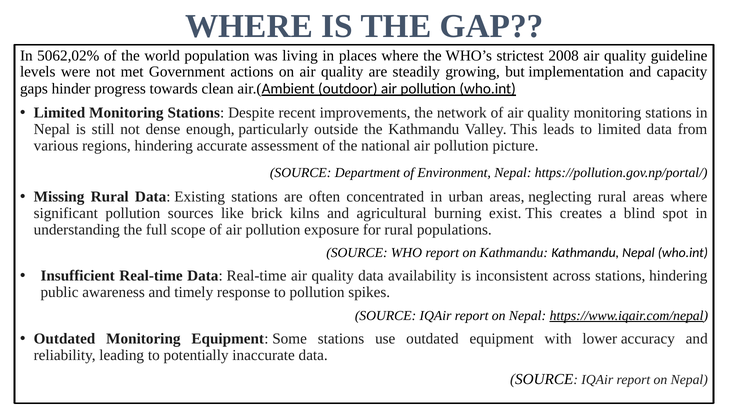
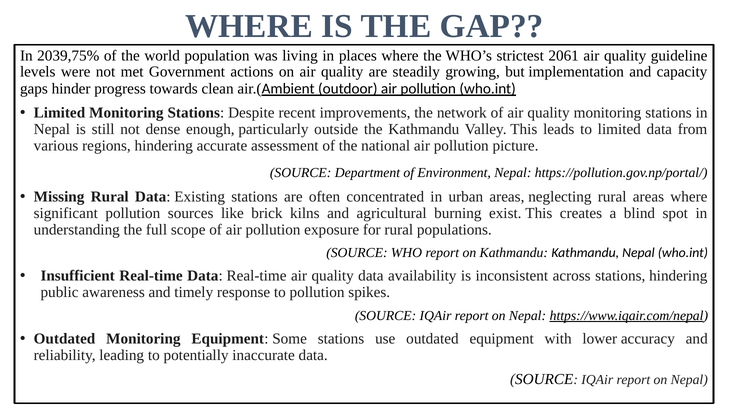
5062,02%: 5062,02% -> 2039,75%
2008: 2008 -> 2061
